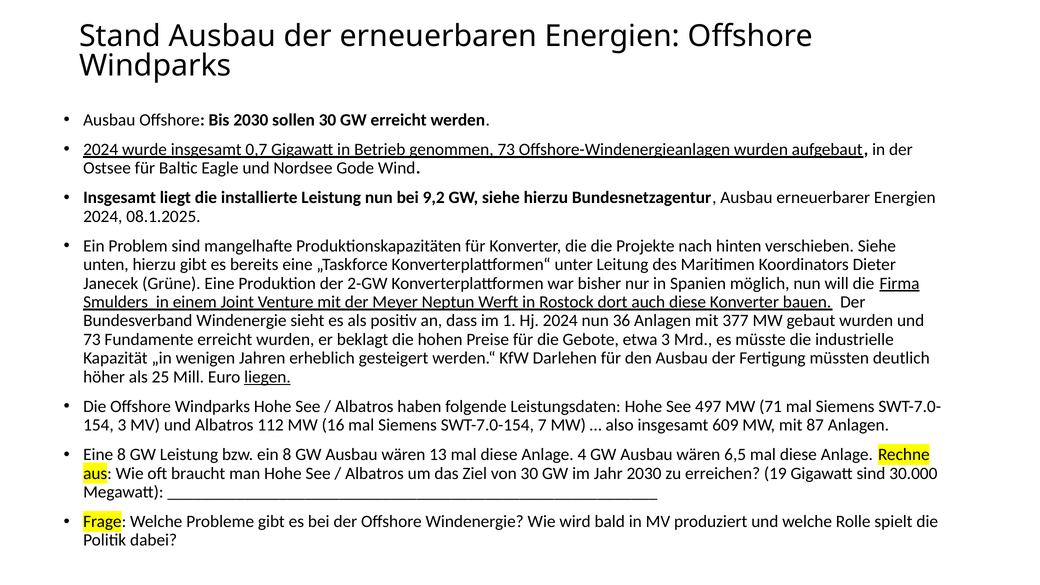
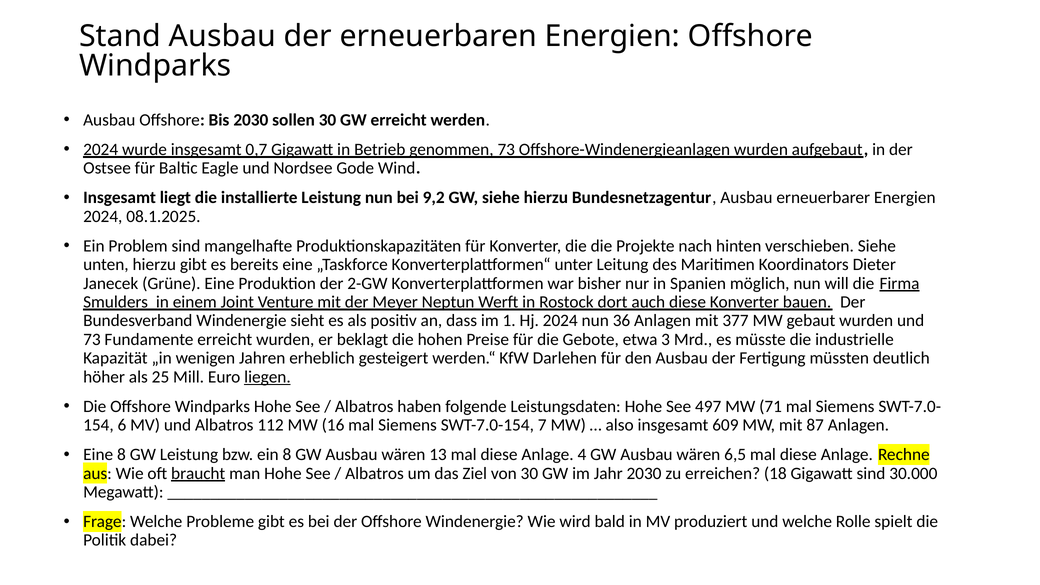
3 at (122, 425): 3 -> 6
braucht underline: none -> present
19: 19 -> 18
